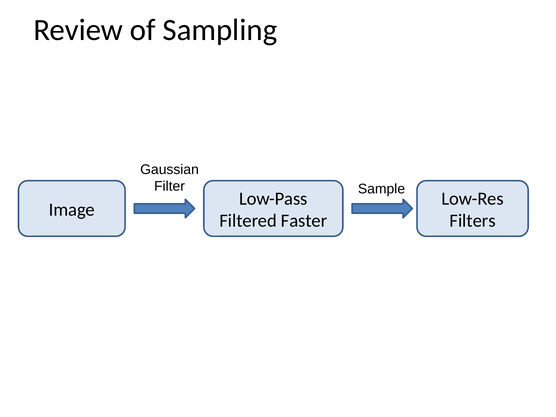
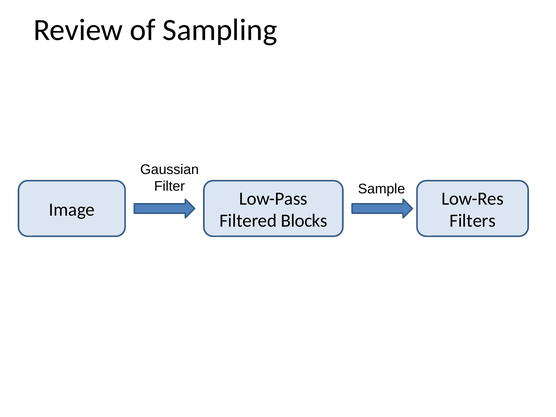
Faster: Faster -> Blocks
